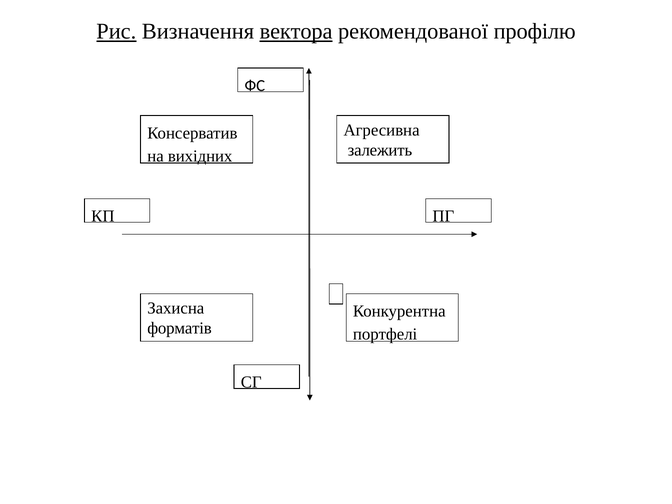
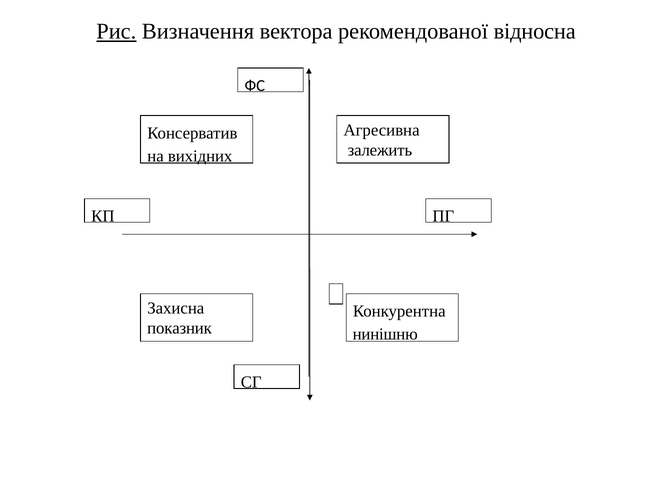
вектора underline: present -> none
профілю: профілю -> відносна
форматів: форматів -> показник
портфелі: портфелі -> нинішню
